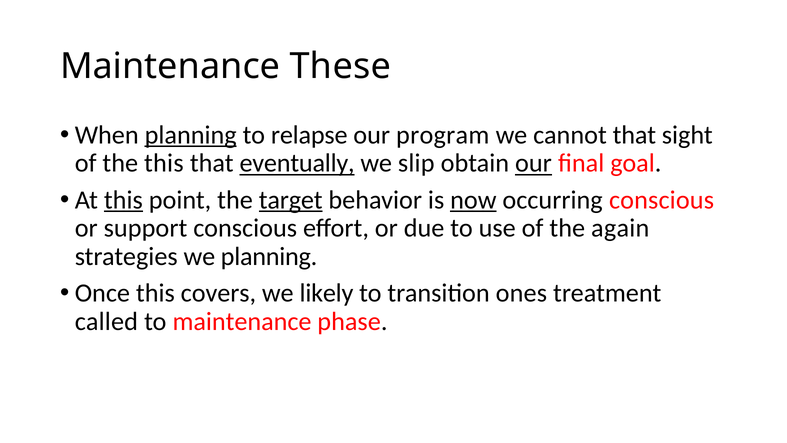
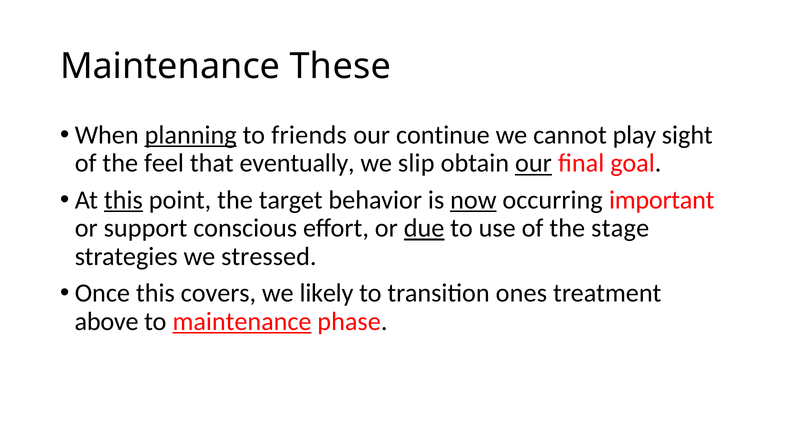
relapse: relapse -> friends
program: program -> continue
cannot that: that -> play
the this: this -> feel
eventually underline: present -> none
target underline: present -> none
occurring conscious: conscious -> important
due underline: none -> present
again: again -> stage
we planning: planning -> stressed
called: called -> above
maintenance at (242, 321) underline: none -> present
